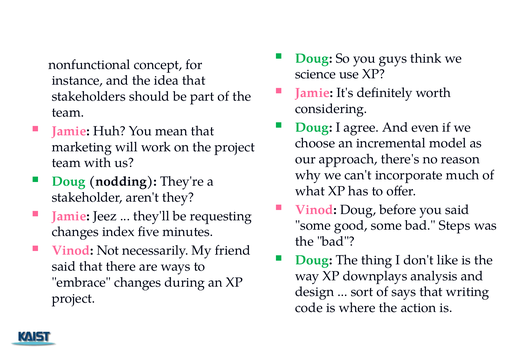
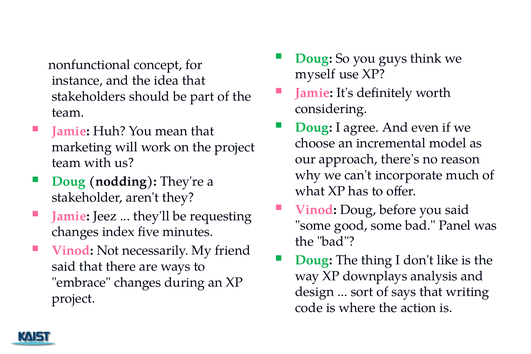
science: science -> myself
Steps: Steps -> Panel
